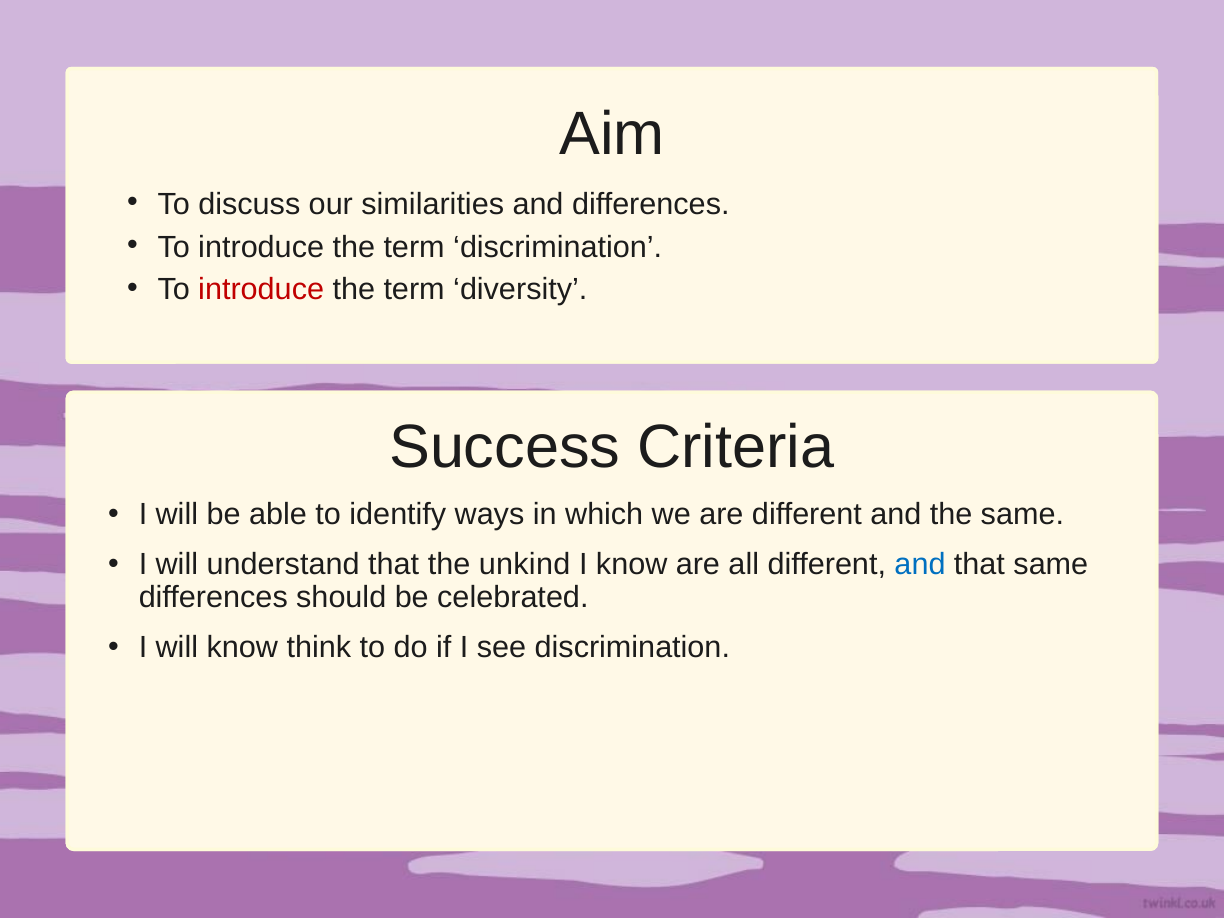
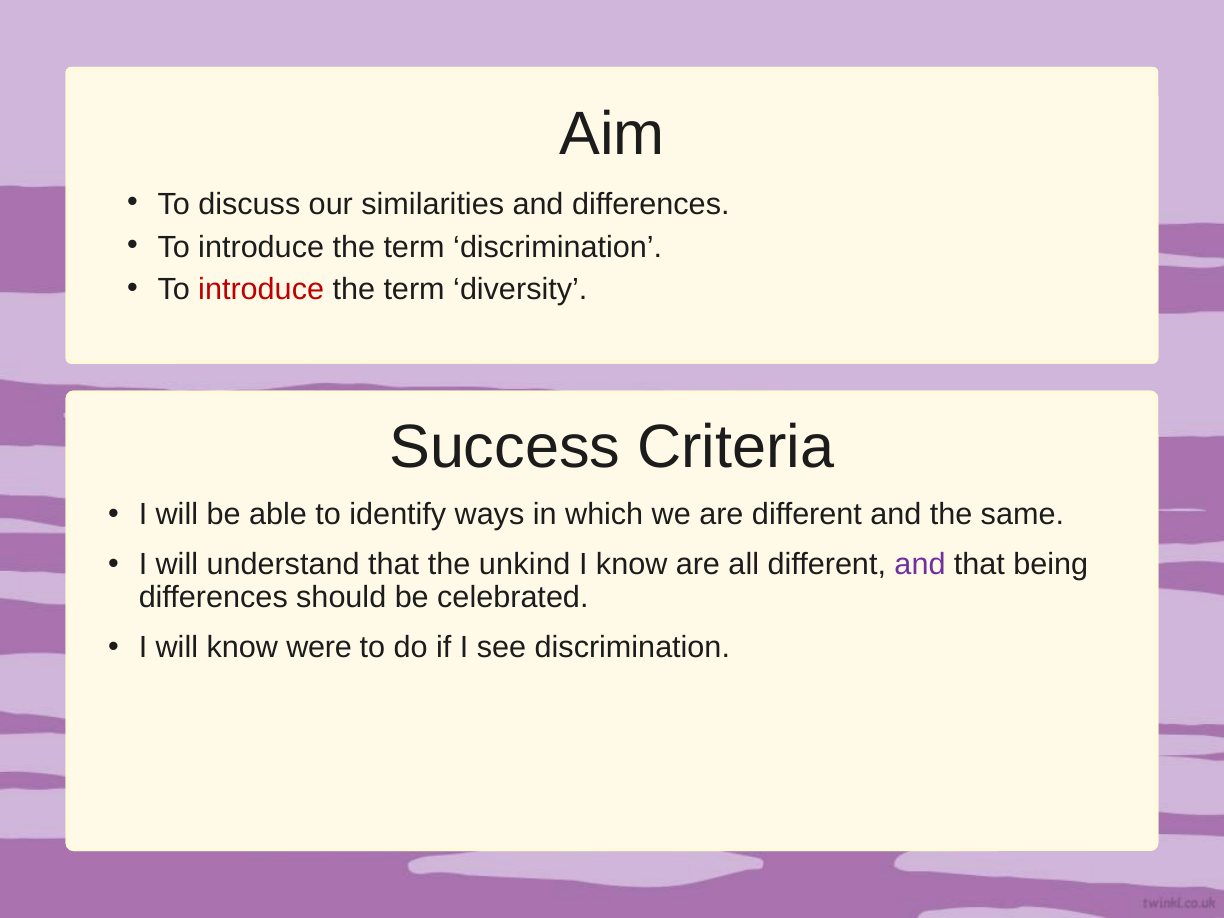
and at (920, 564) colour: blue -> purple
that same: same -> being
think: think -> were
